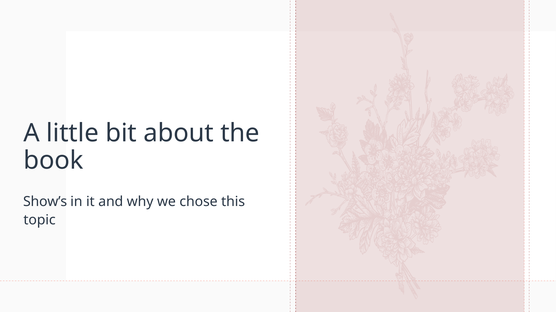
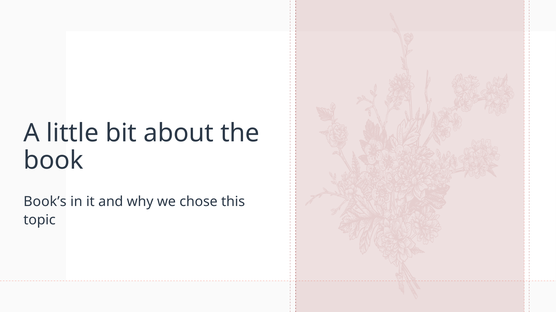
Show’s: Show’s -> Book’s
